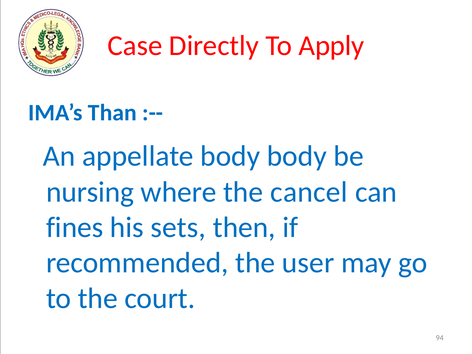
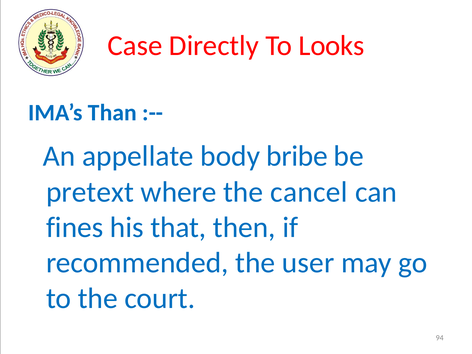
Apply: Apply -> Looks
body body: body -> bribe
nursing: nursing -> pretext
sets: sets -> that
